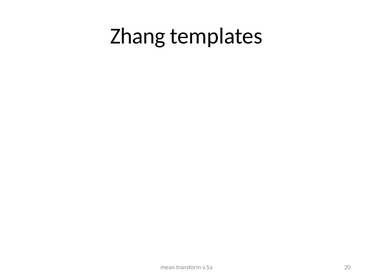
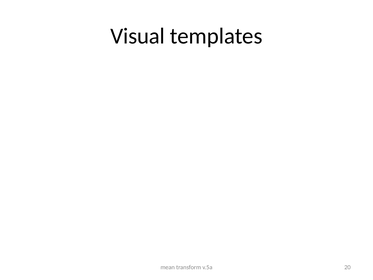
Zhang: Zhang -> Visual
